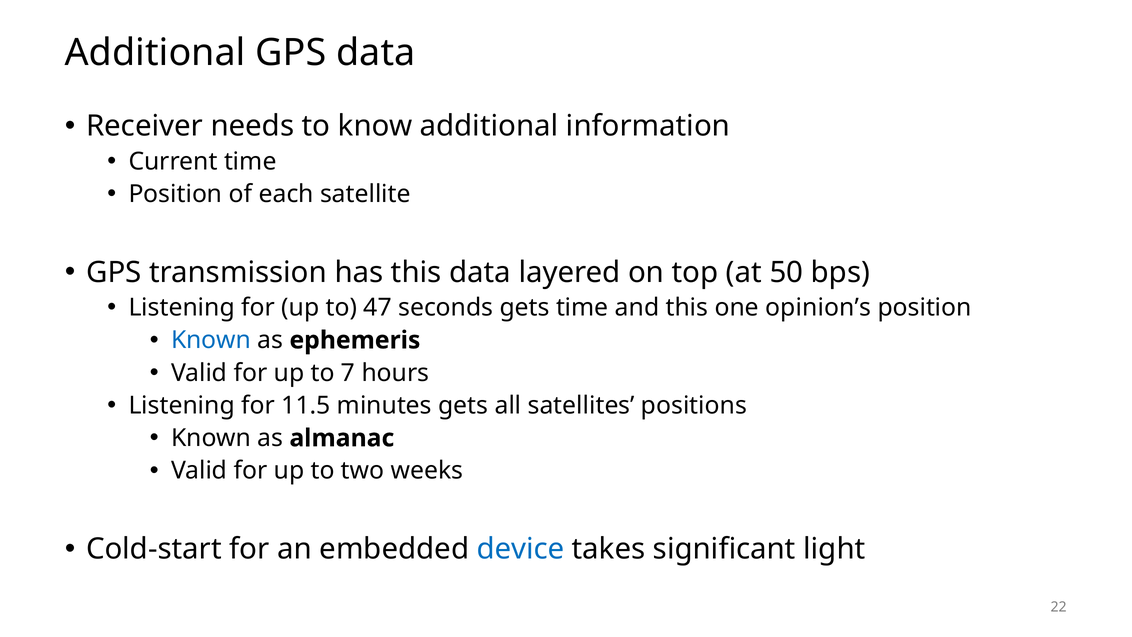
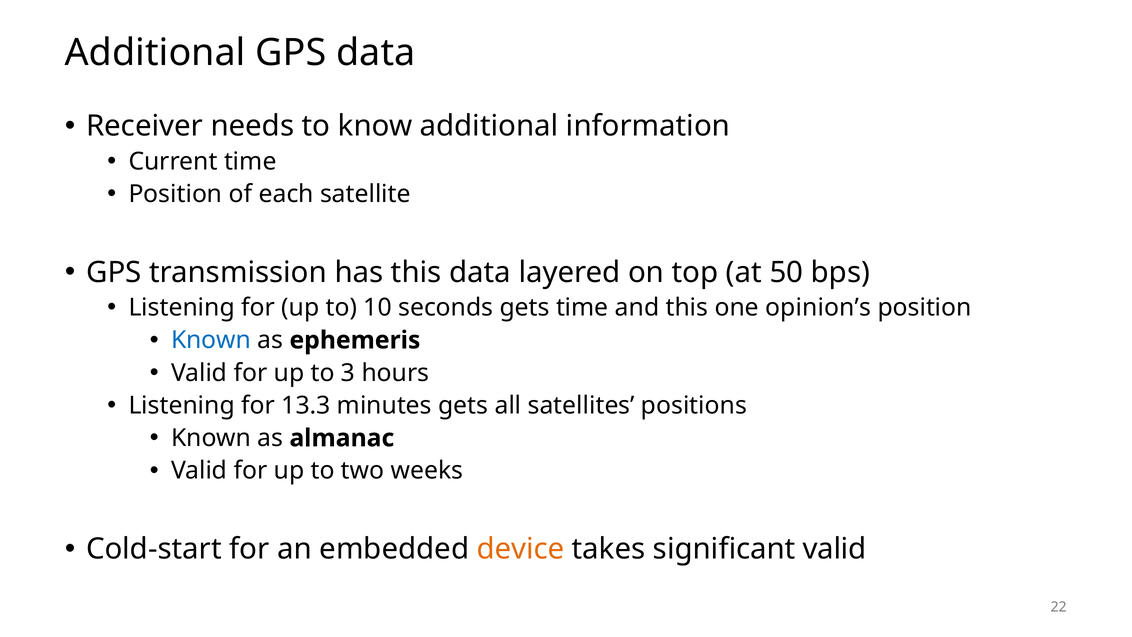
47: 47 -> 10
7: 7 -> 3
11.5: 11.5 -> 13.3
device colour: blue -> orange
significant light: light -> valid
